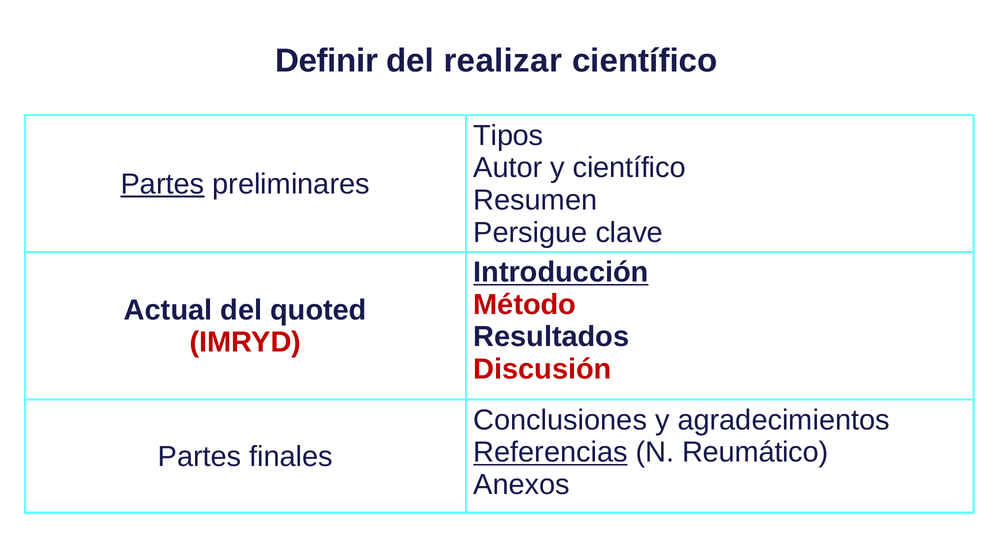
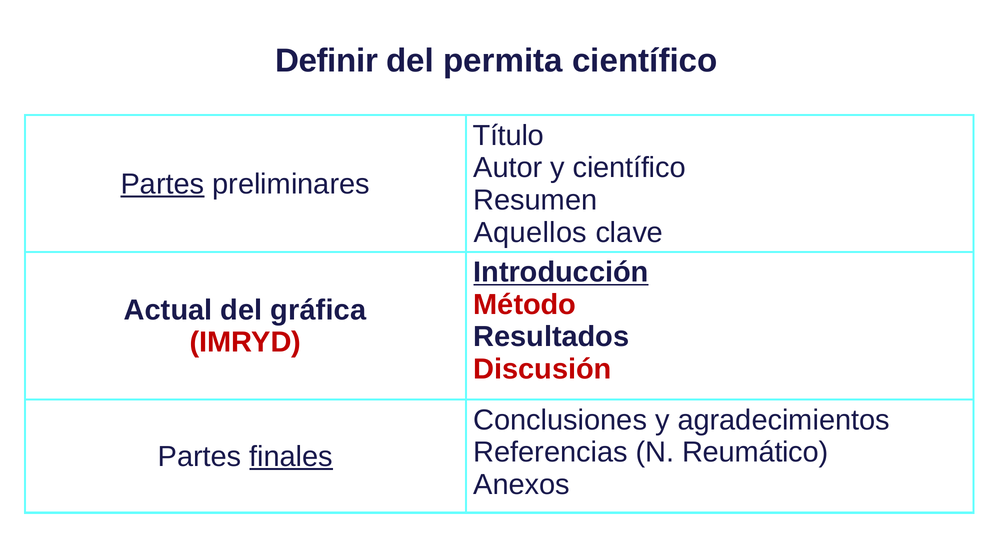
realizar: realizar -> permita
Tipos: Tipos -> Título
Persigue: Persigue -> Aquellos
quoted: quoted -> gráfica
Referencias underline: present -> none
finales underline: none -> present
